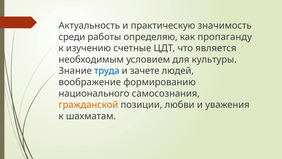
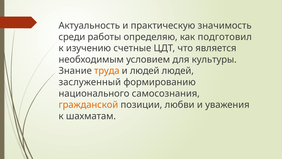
пропаганду: пропаганду -> подготовил
труда colour: blue -> orange
и зачете: зачете -> людей
воображение: воображение -> заслуженный
